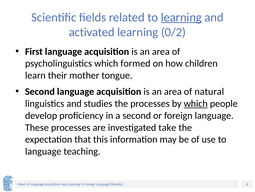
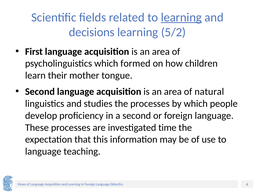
activated: activated -> decisions
0/2: 0/2 -> 5/2
which at (196, 103) underline: present -> none
take: take -> time
